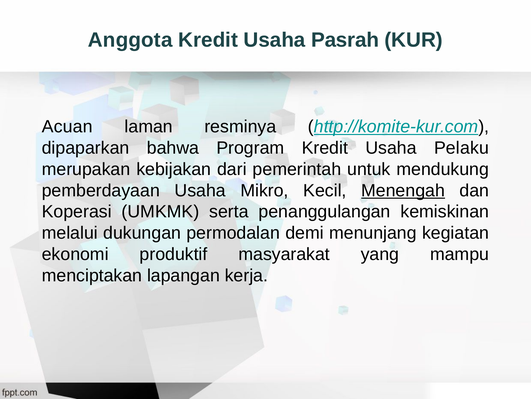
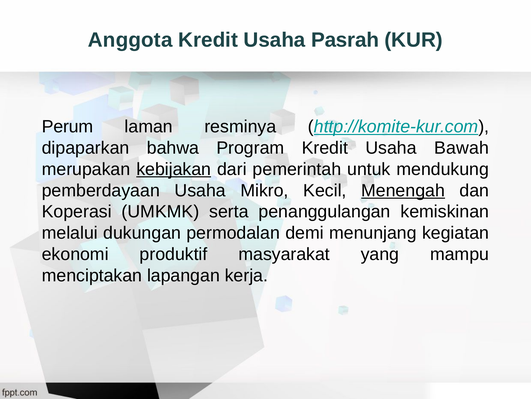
Acuan: Acuan -> Perum
Pelaku: Pelaku -> Bawah
kebijakan underline: none -> present
